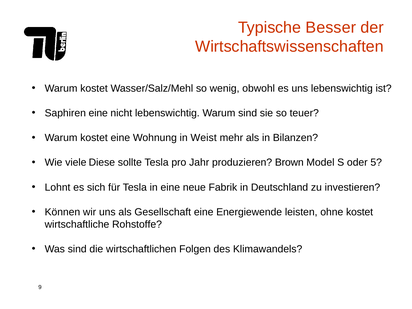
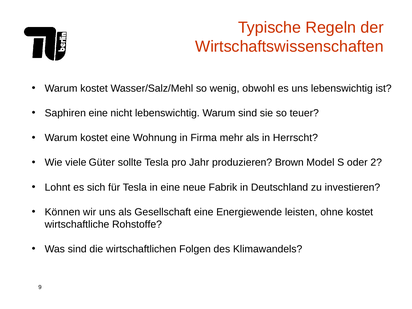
Besser: Besser -> Regeln
Weist: Weist -> Firma
Bilanzen: Bilanzen -> Herrscht
Diese: Diese -> Güter
5: 5 -> 2
